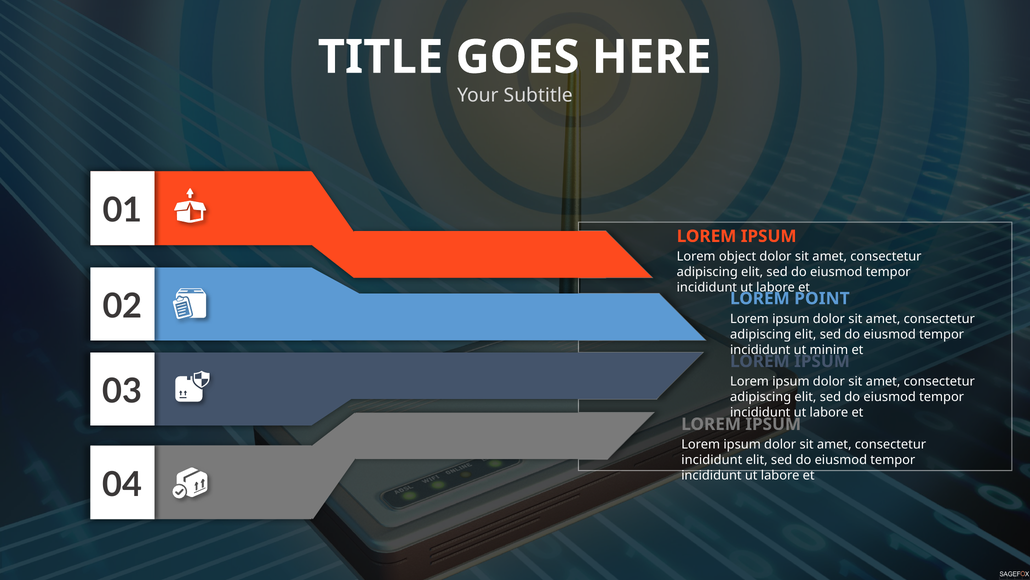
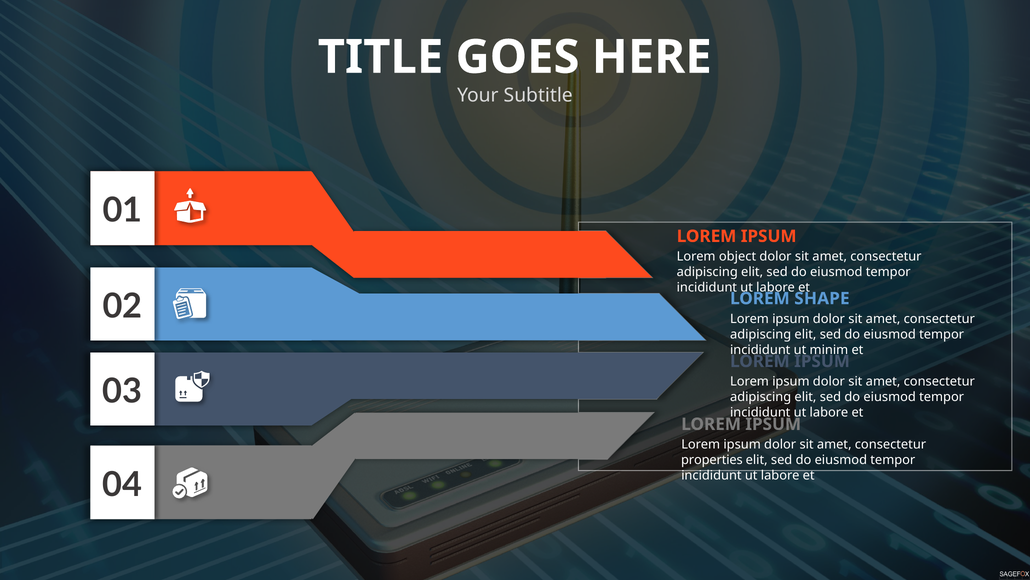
POINT: POINT -> SHAPE
incididunt at (712, 460): incididunt -> properties
